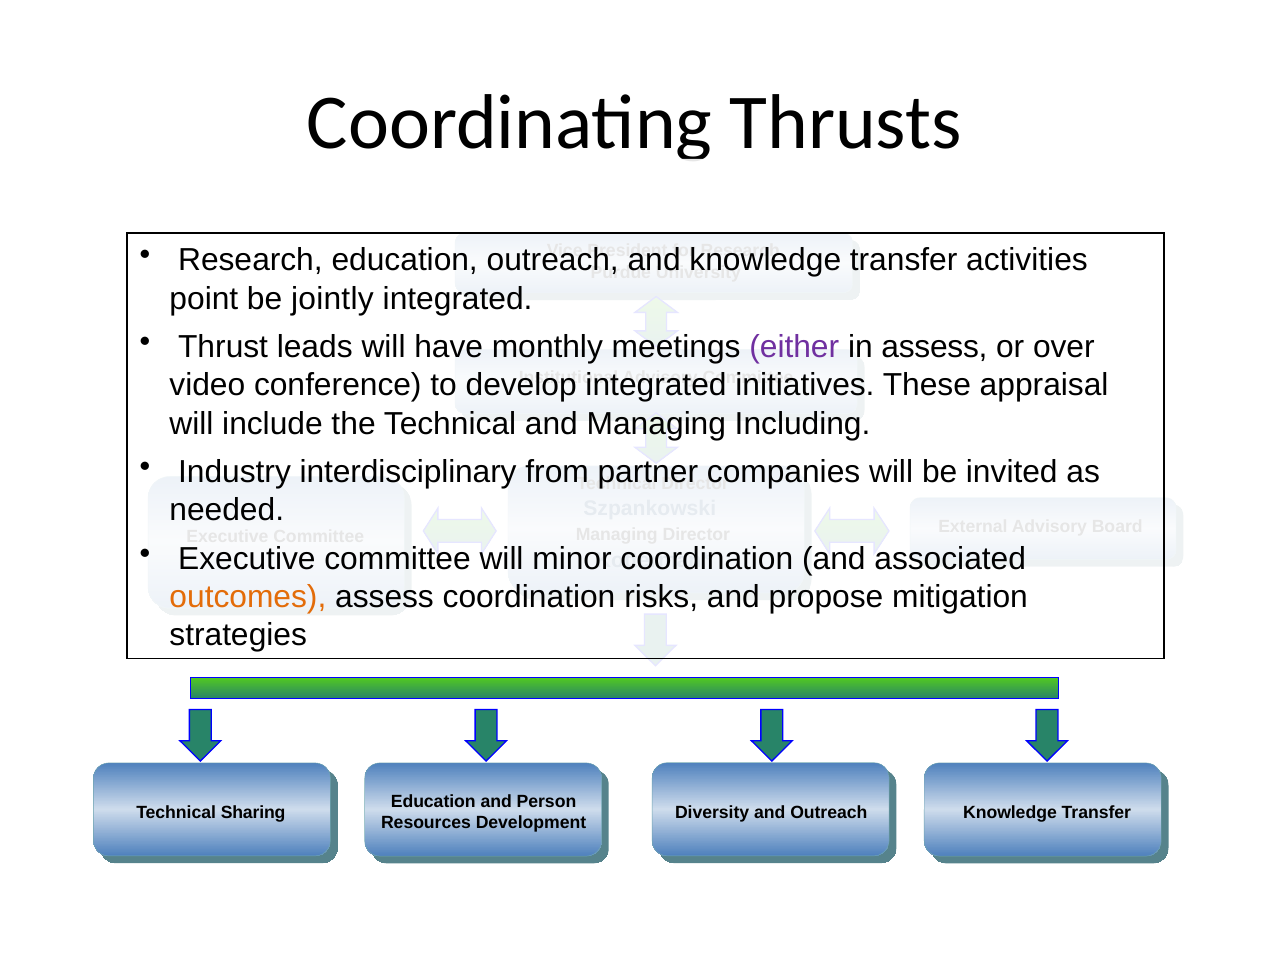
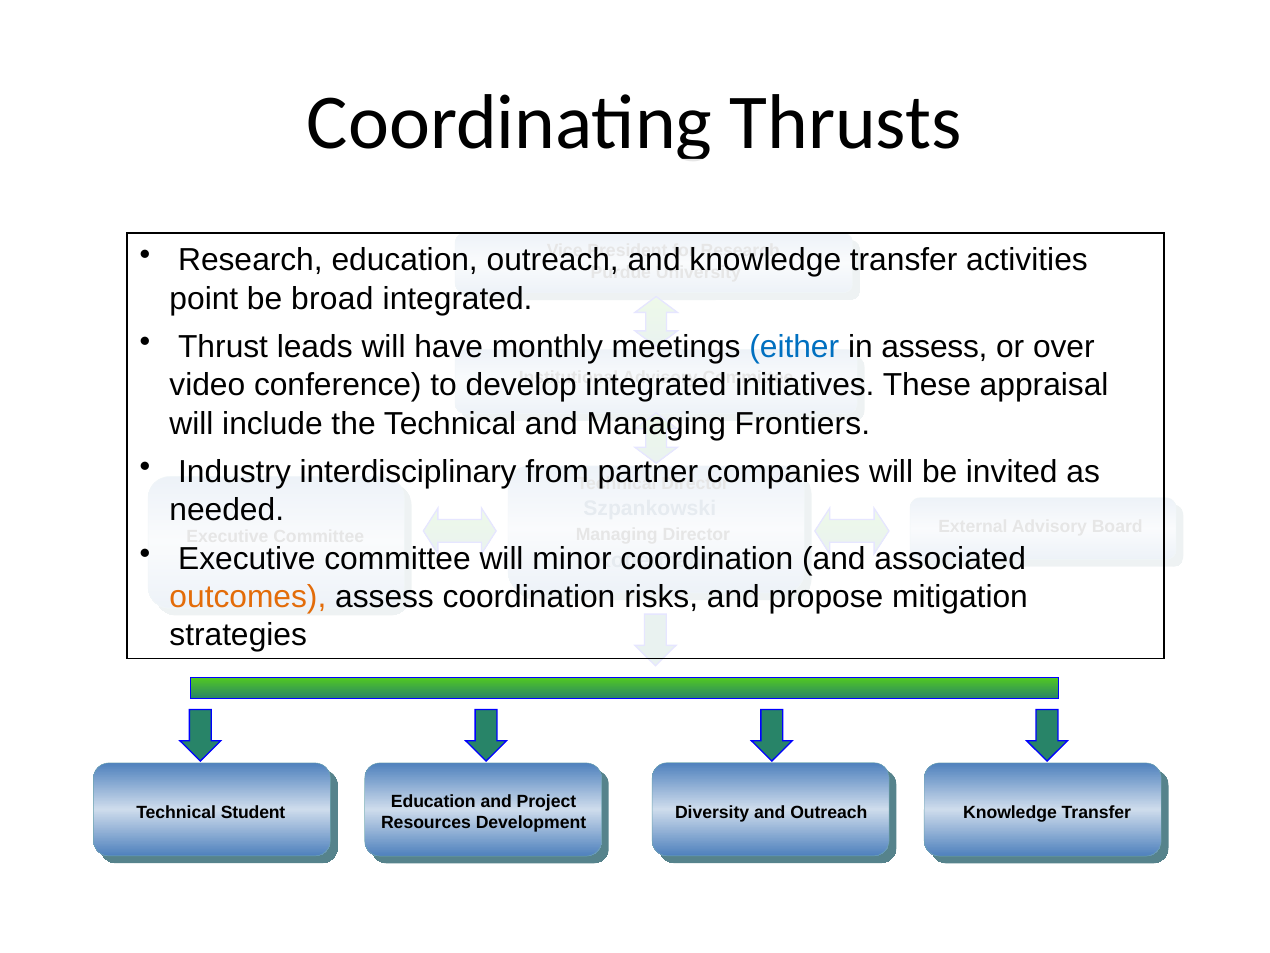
jointly: jointly -> broad
either colour: purple -> blue
Including: Including -> Frontiers
Person: Person -> Project
Sharing: Sharing -> Student
